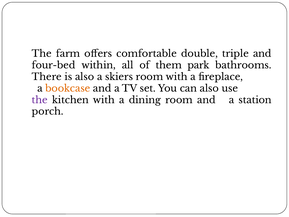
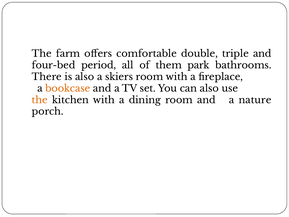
within: within -> period
the at (40, 100) colour: purple -> orange
station: station -> nature
